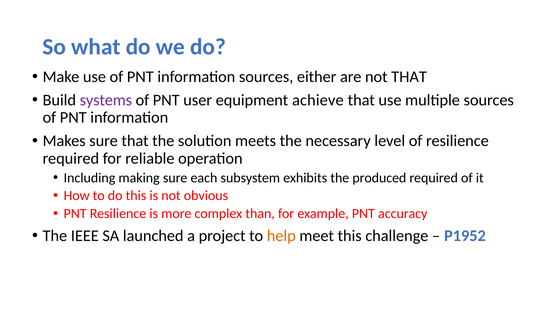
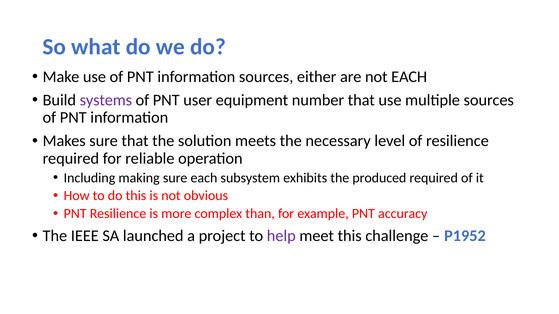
not THAT: THAT -> EACH
achieve: achieve -> number
help colour: orange -> purple
